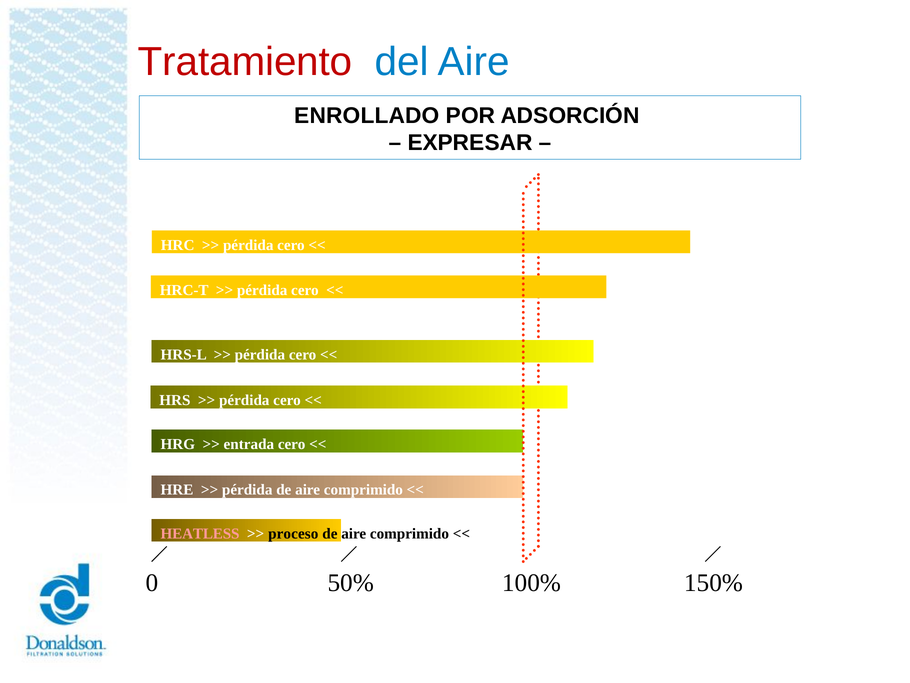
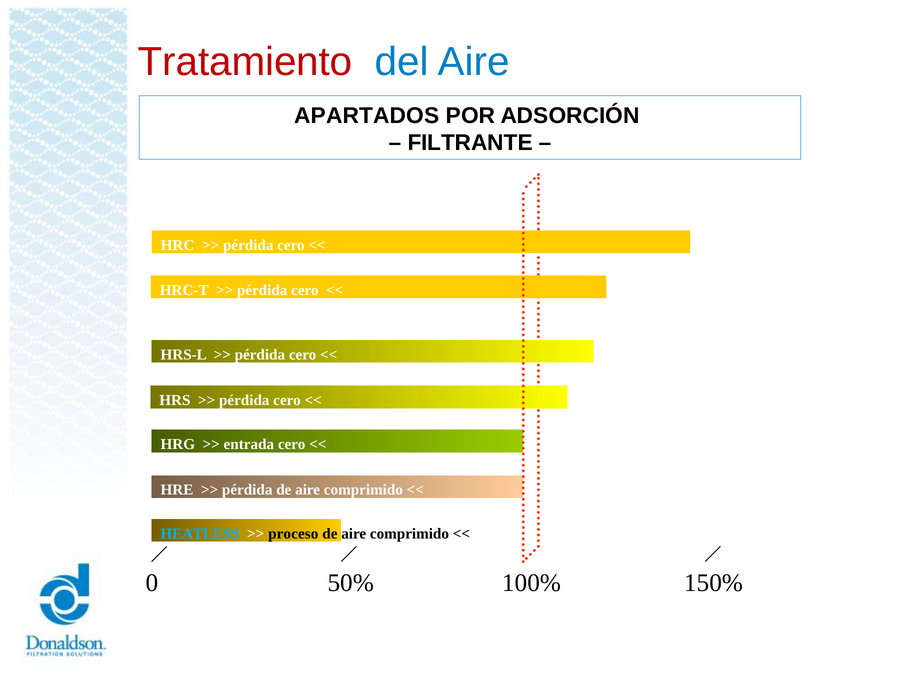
ENROLLADO: ENROLLADO -> APARTADOS
EXPRESAR: EXPRESAR -> FILTRANTE
HEATLESS colour: pink -> light blue
